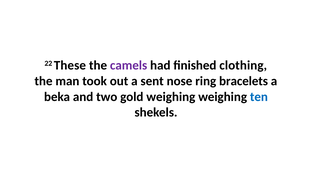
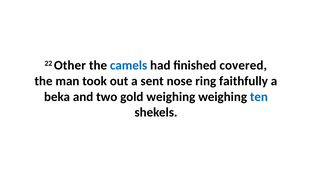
These: These -> Other
camels colour: purple -> blue
clothing: clothing -> covered
bracelets: bracelets -> faithfully
